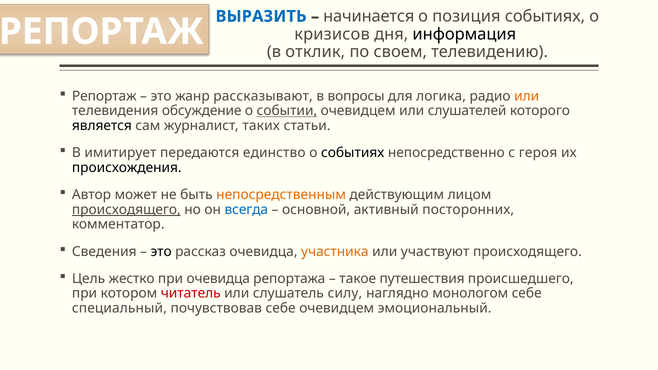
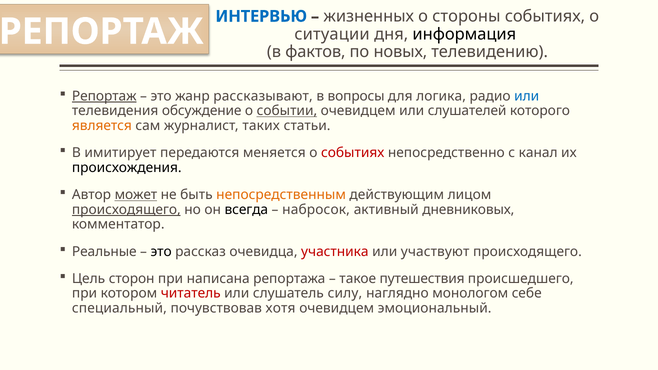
ВЫРАЗИТЬ: ВЫРАЗИТЬ -> ИНТЕРВЬЮ
начинается: начинается -> жизненных
позиция: позиция -> стороны
кризисов: кризисов -> ситуации
отклик: отклик -> фактов
своем: своем -> новых
Репортаж at (104, 96) underline: none -> present
или at (527, 96) colour: orange -> blue
является colour: black -> orange
единство: единство -> меняется
событиях at (353, 153) colour: black -> red
героя: героя -> канал
может underline: none -> present
всегда colour: blue -> black
основной: основной -> набросок
посторонних: посторонних -> дневниковых
Сведения: Сведения -> Реальные
участника colour: orange -> red
жестко: жестко -> сторон
при очевидца: очевидца -> написана
почувствовав себе: себе -> хотя
